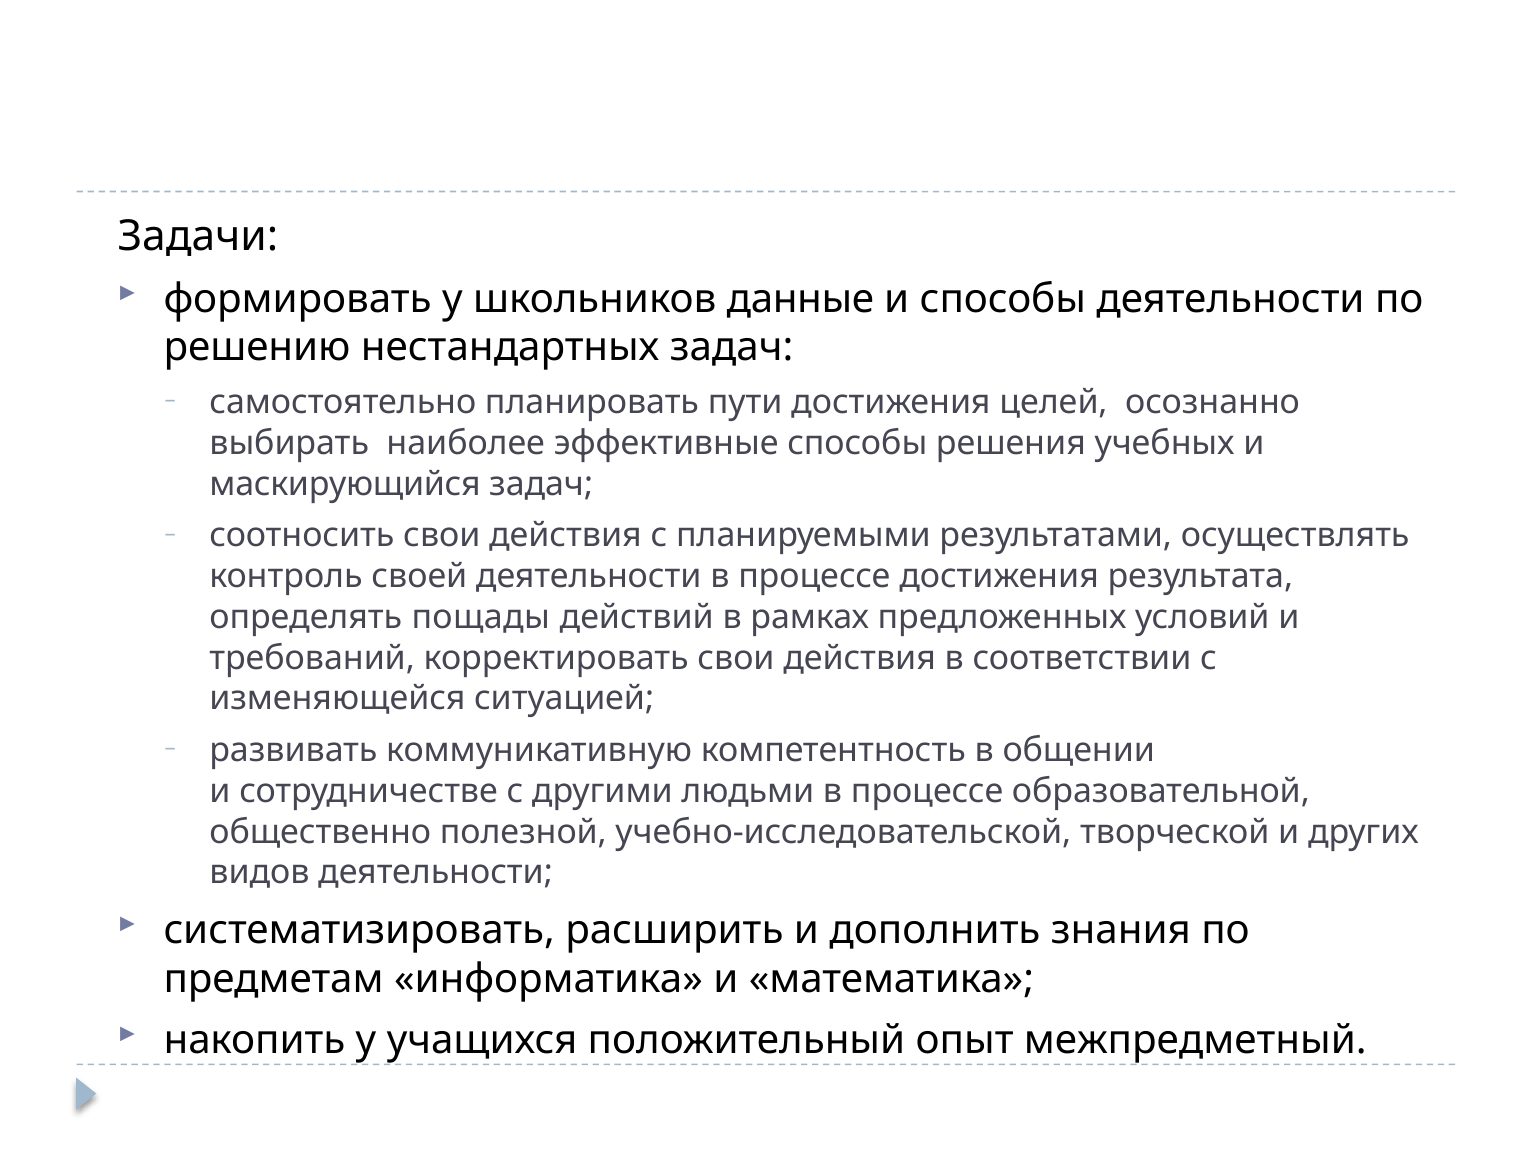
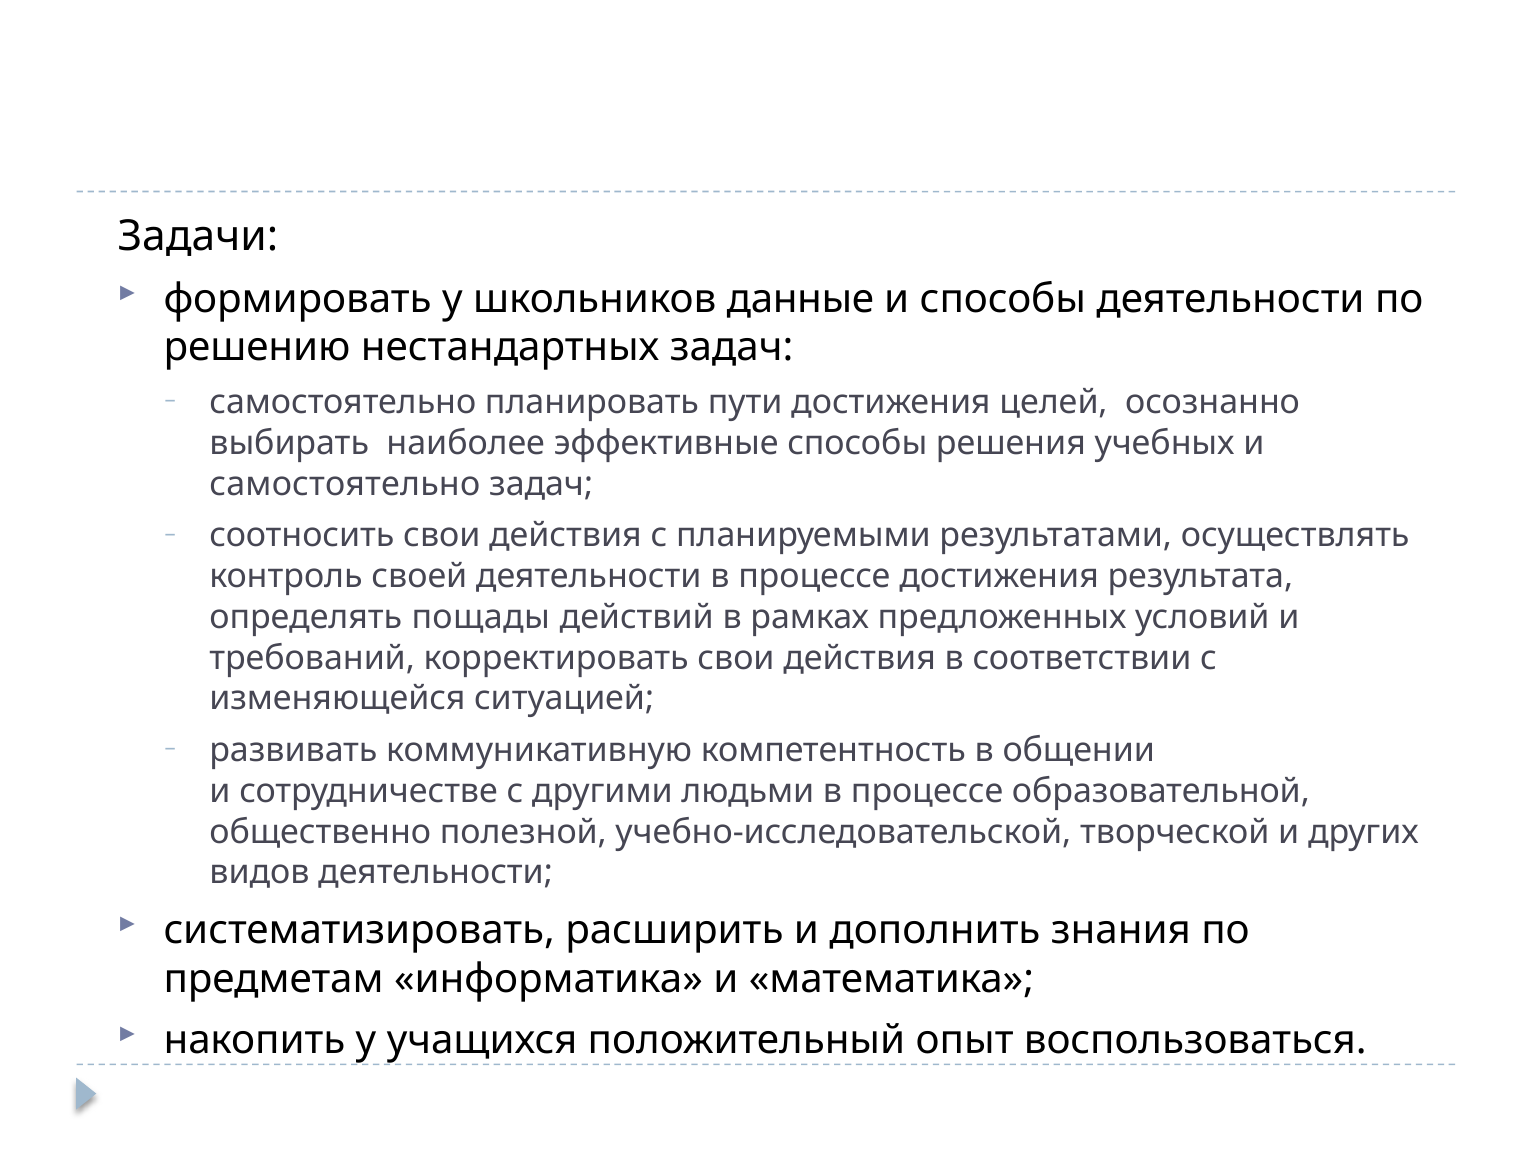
маскирующийся at (345, 484): маскирующийся -> самостоятельно
межпредметный: межпредметный -> воспользоваться
